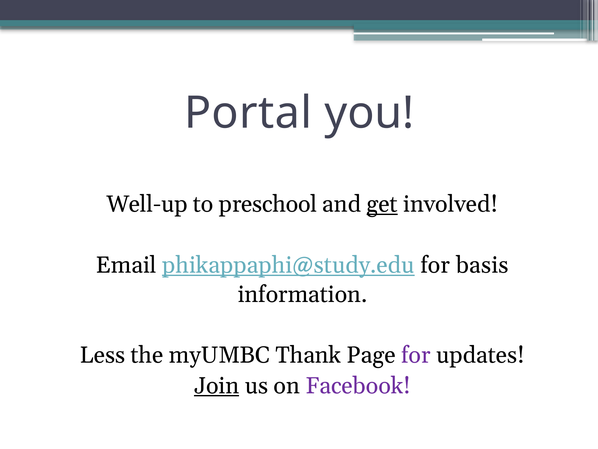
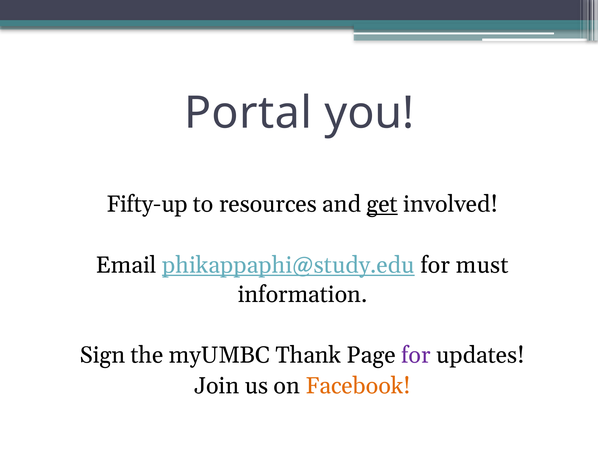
Well-up: Well-up -> Fifty-up
preschool: preschool -> resources
basis: basis -> must
Less: Less -> Sign
Join underline: present -> none
Facebook colour: purple -> orange
